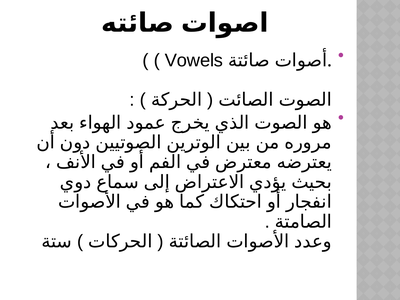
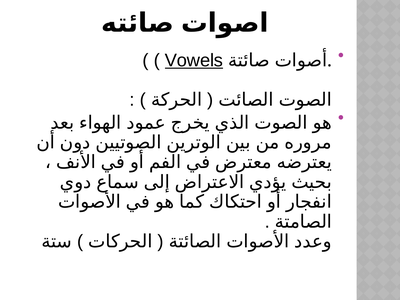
Vowels underline: none -> present
